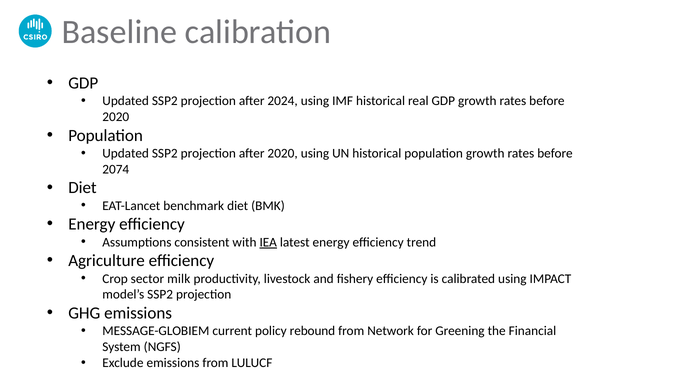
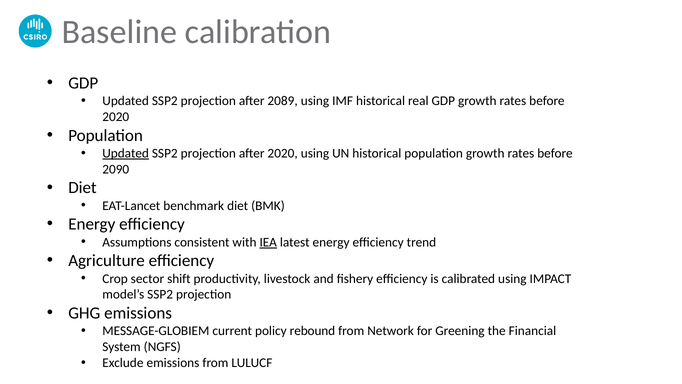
2024: 2024 -> 2089
Updated at (126, 153) underline: none -> present
2074: 2074 -> 2090
milk: milk -> shift
